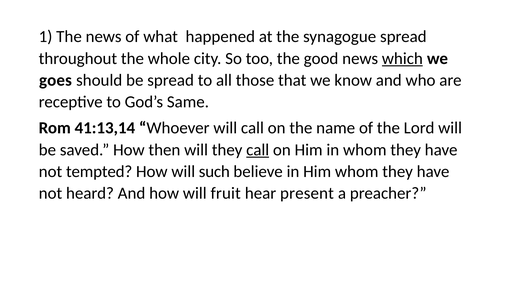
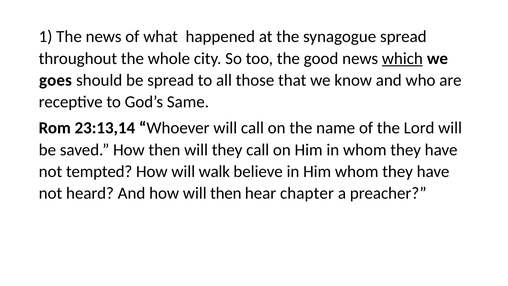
41:13,14: 41:13,14 -> 23:13,14
call at (258, 150) underline: present -> none
such: such -> walk
will fruit: fruit -> then
present: present -> chapter
